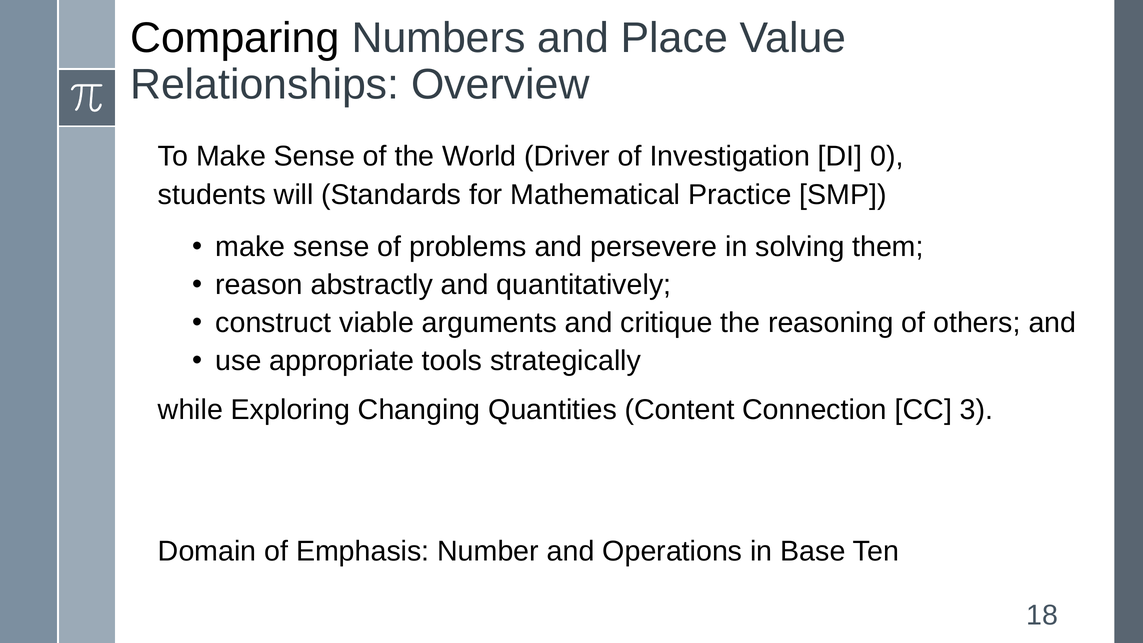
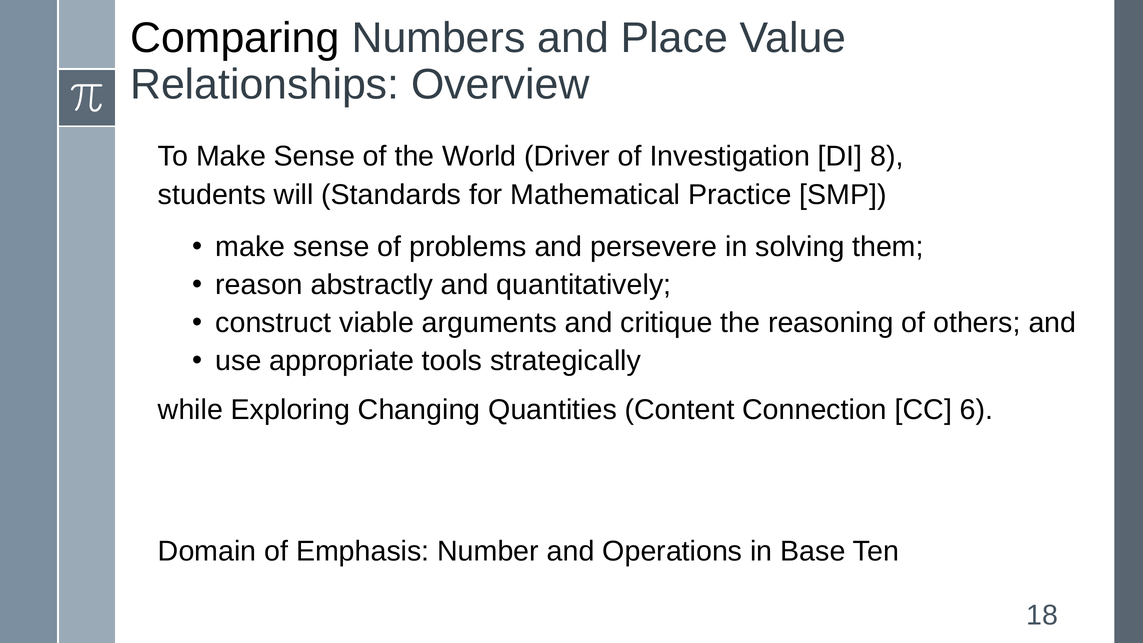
0: 0 -> 8
3: 3 -> 6
